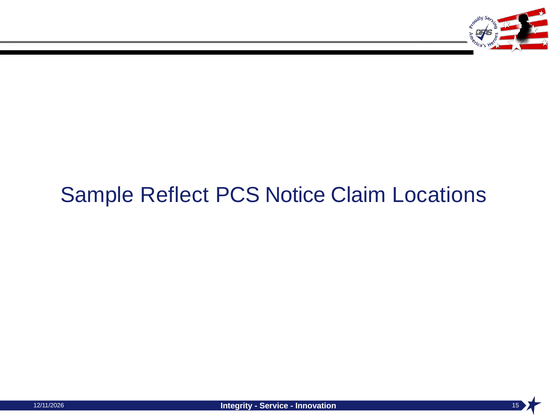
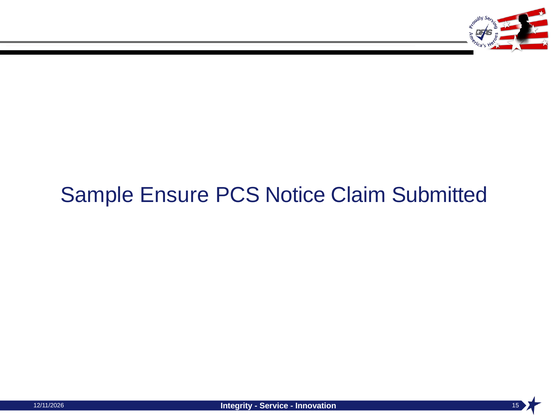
Reflect: Reflect -> Ensure
Locations: Locations -> Submitted
